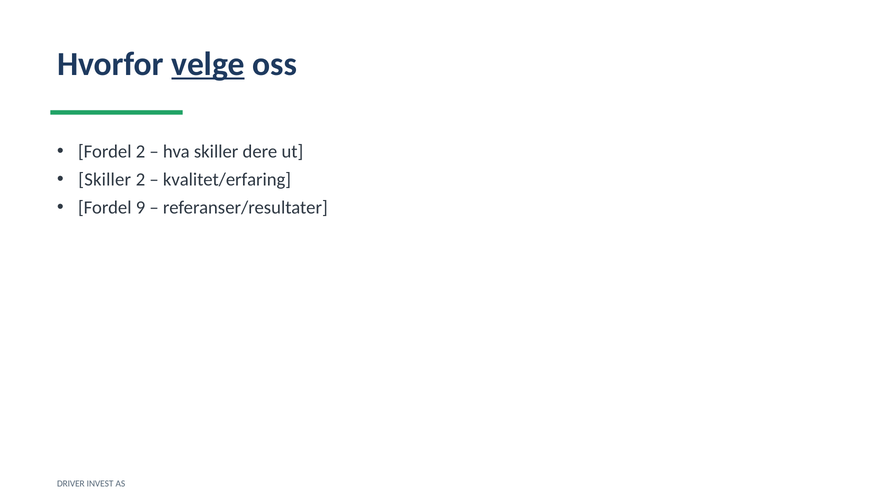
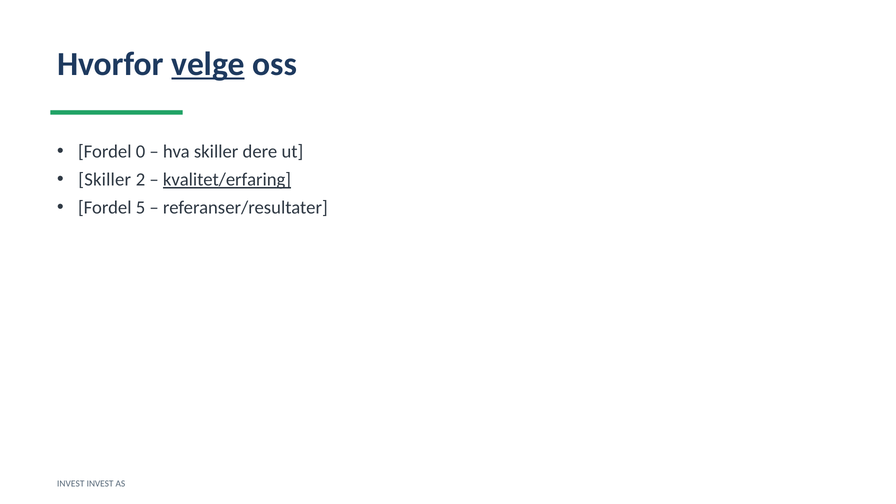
Fordel 2: 2 -> 0
kvalitet/erfaring underline: none -> present
9: 9 -> 5
DRIVER at (71, 484): DRIVER -> INVEST
